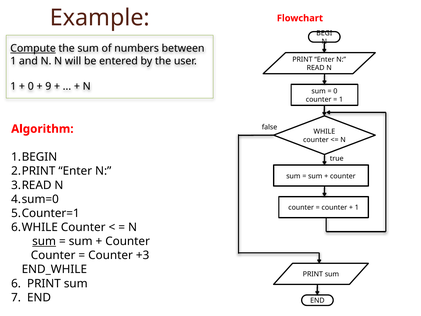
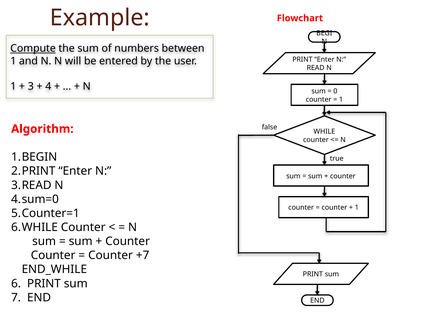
0 at (31, 86): 0 -> 3
9: 9 -> 4
sum at (44, 241) underline: present -> none
+3: +3 -> +7
